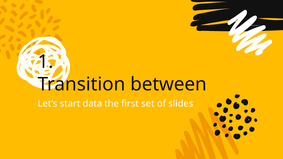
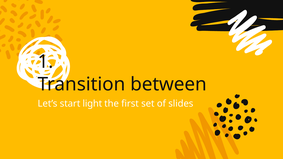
data: data -> light
